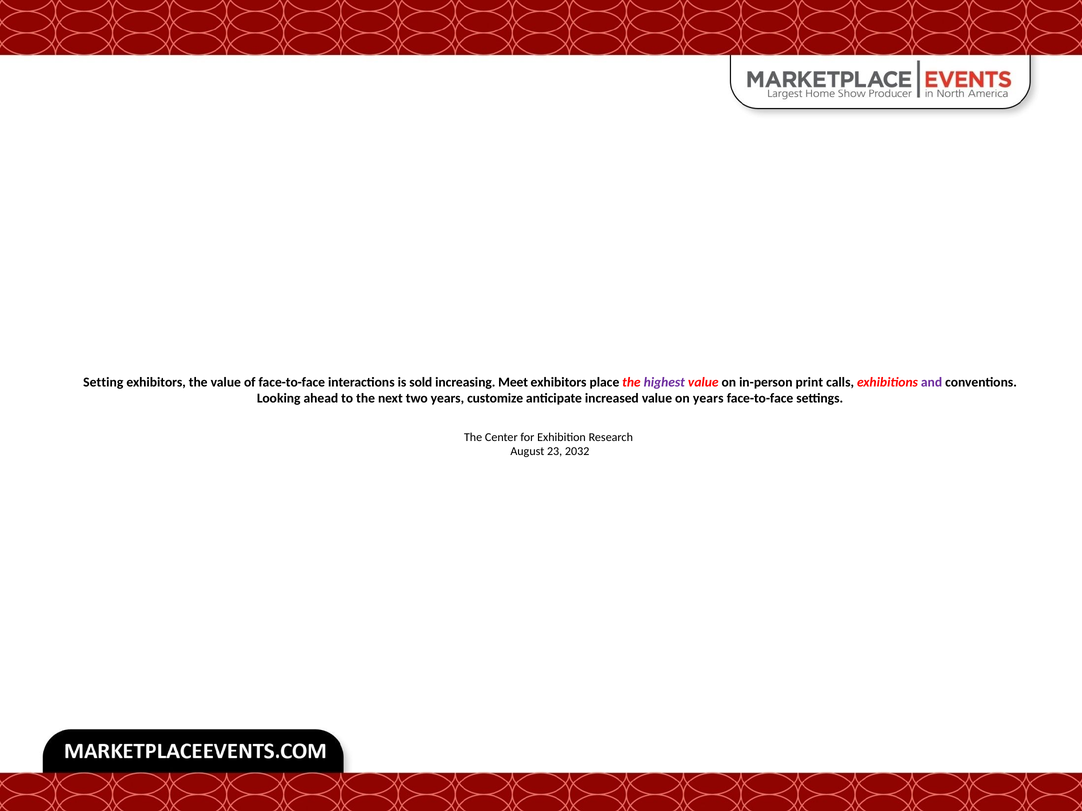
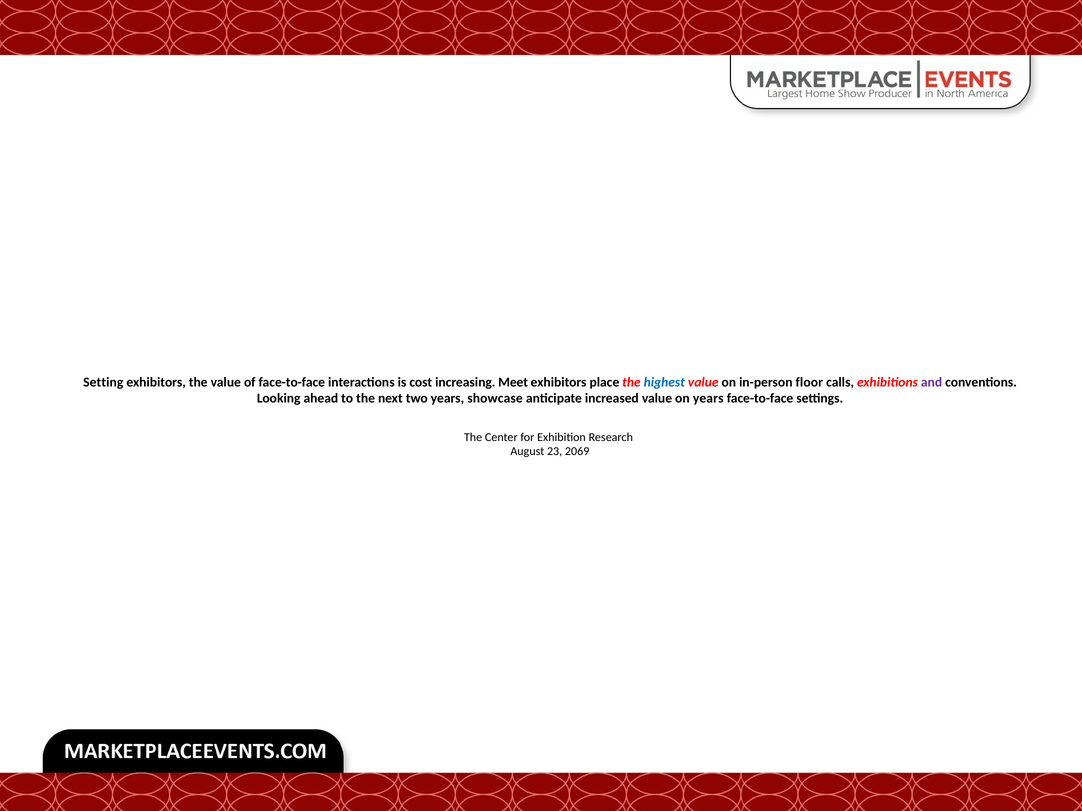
sold: sold -> cost
highest colour: purple -> blue
print: print -> floor
customize: customize -> showcase
2032: 2032 -> 2069
